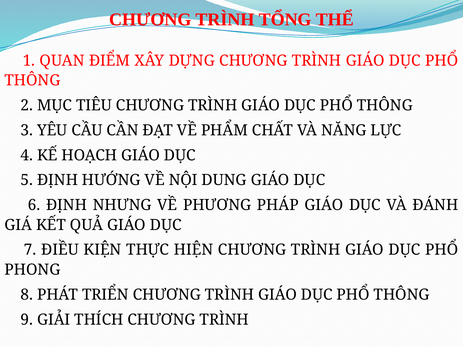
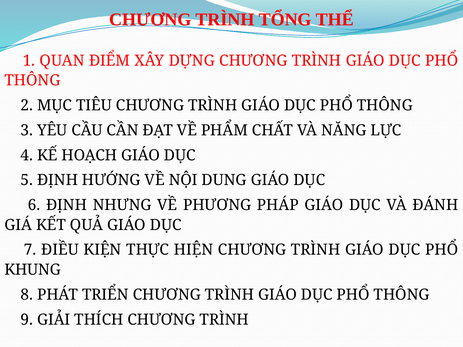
PHONG: PHONG -> KHUNG
